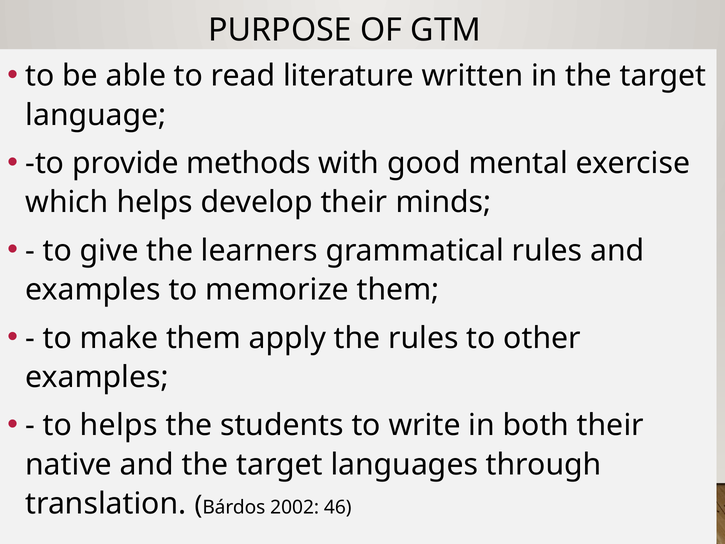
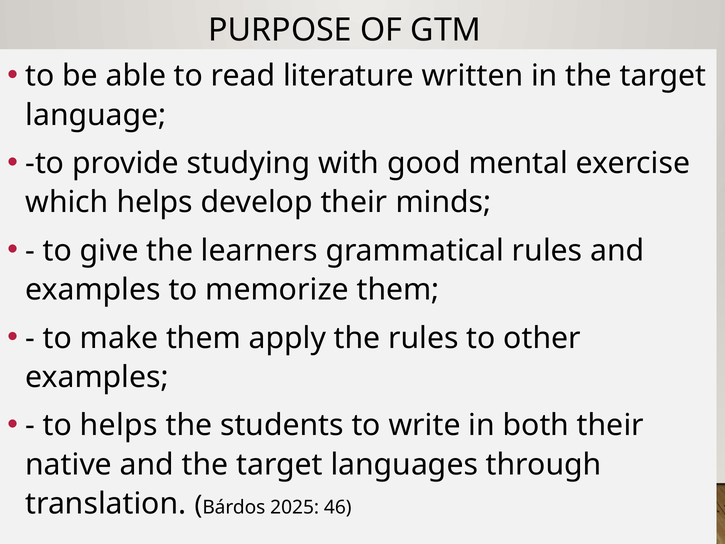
methods: methods -> studying
2002: 2002 -> 2025
